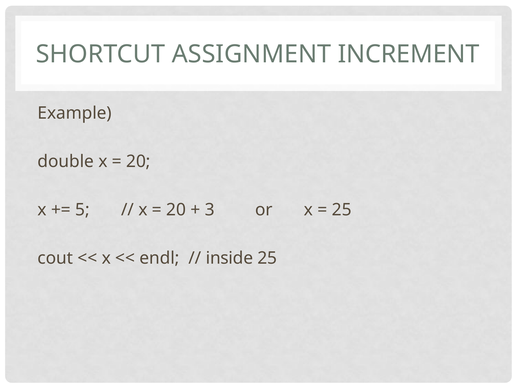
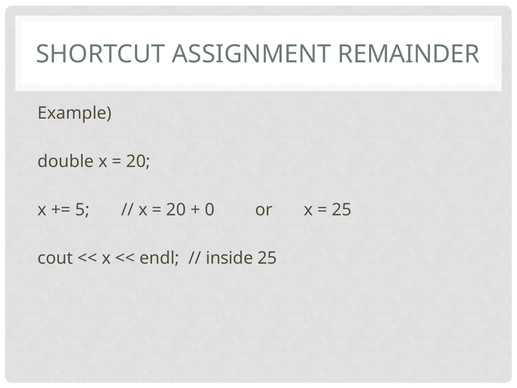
INCREMENT: INCREMENT -> REMAINDER
3: 3 -> 0
